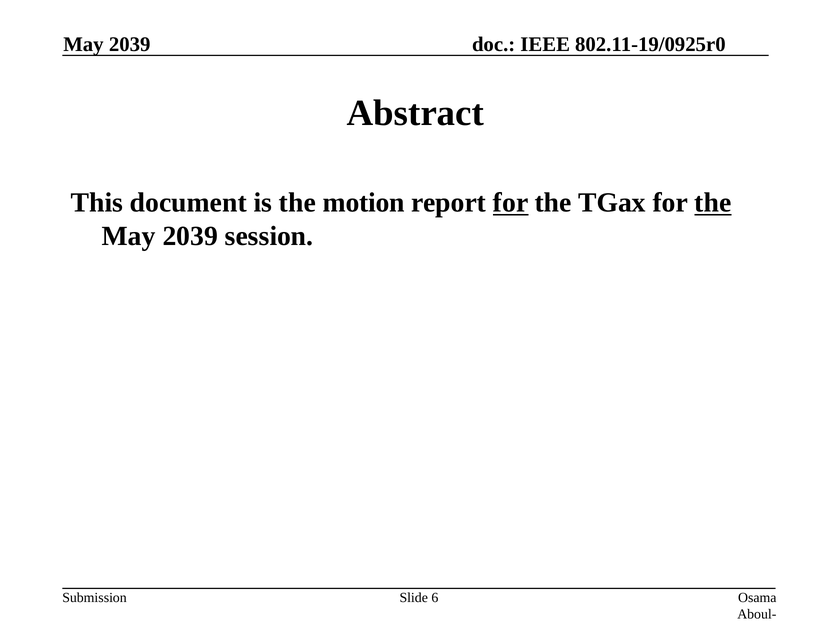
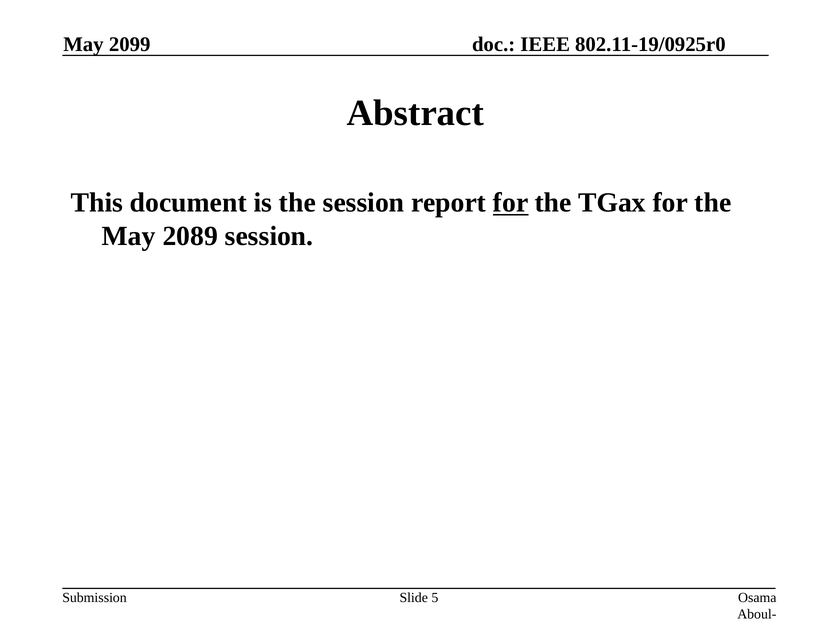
2039 at (130, 44): 2039 -> 2099
the motion: motion -> session
the at (713, 203) underline: present -> none
2039 at (190, 236): 2039 -> 2089
6: 6 -> 5
